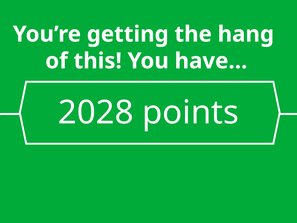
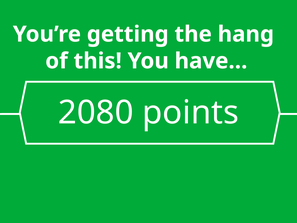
2028: 2028 -> 2080
